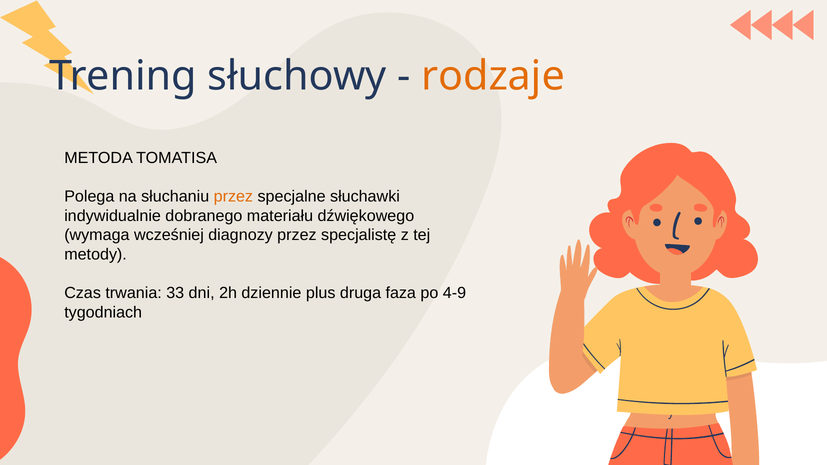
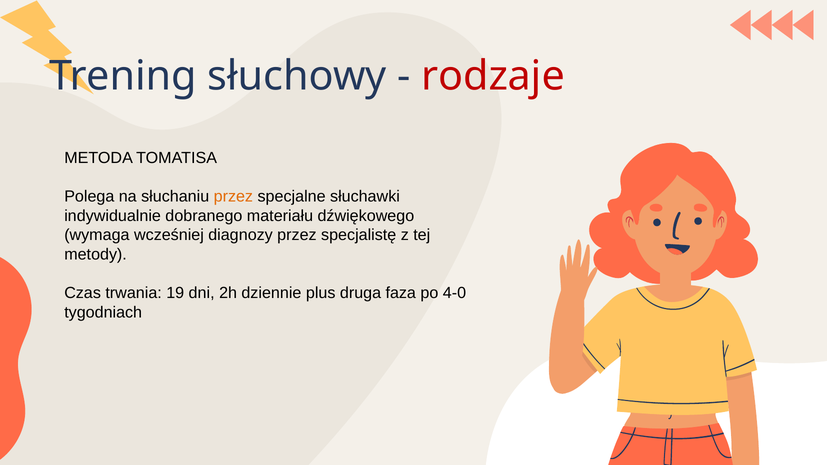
rodzaje colour: orange -> red
33: 33 -> 19
4-9: 4-9 -> 4-0
